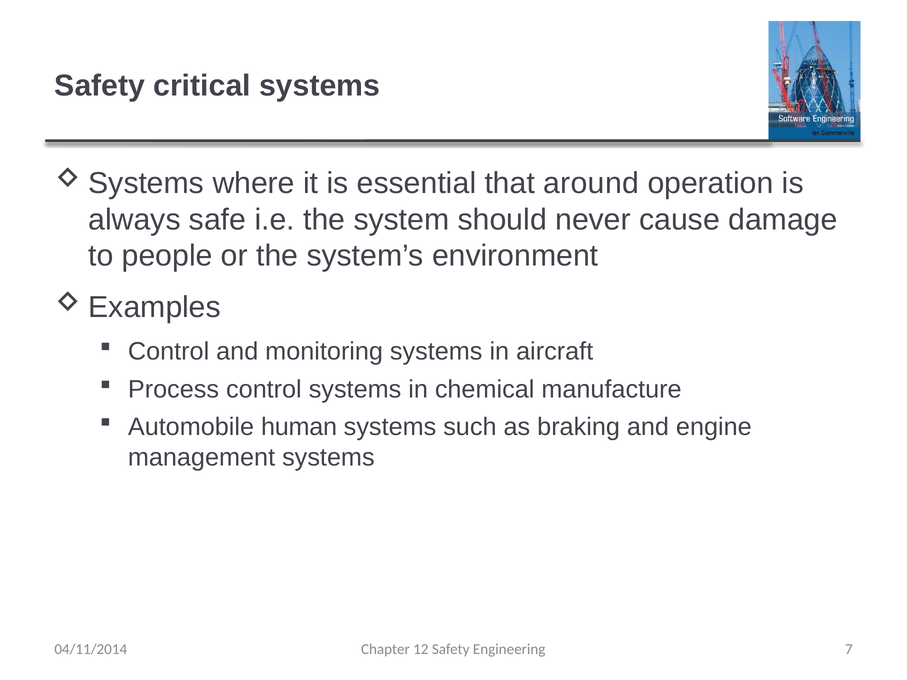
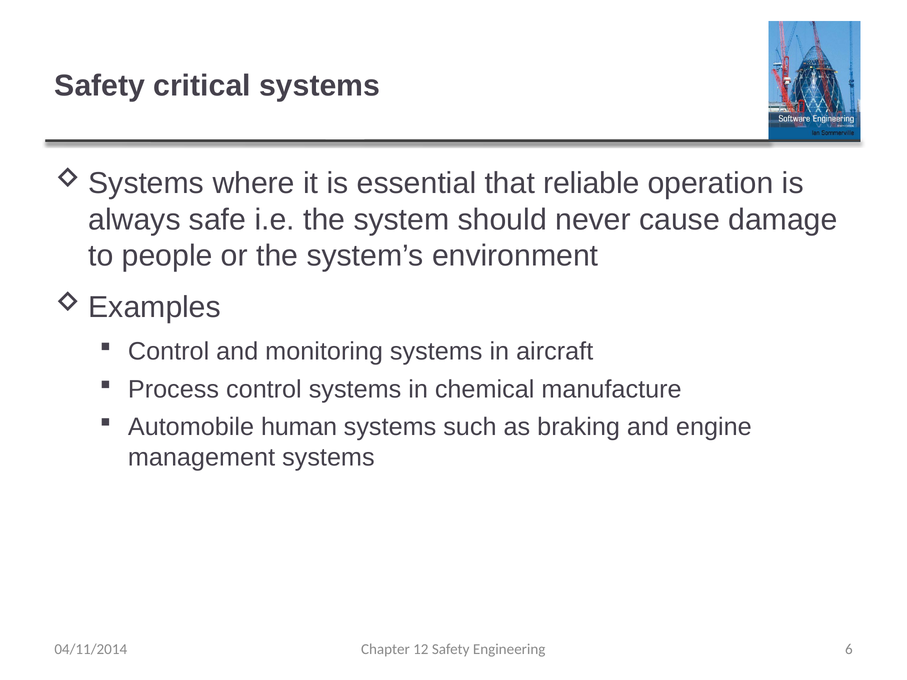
around: around -> reliable
7: 7 -> 6
